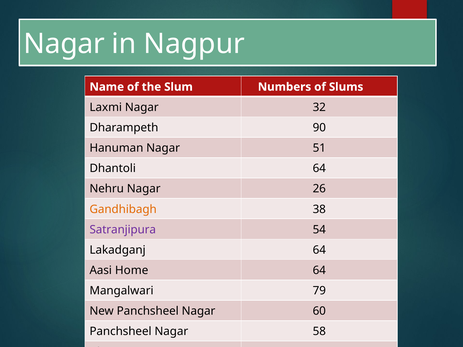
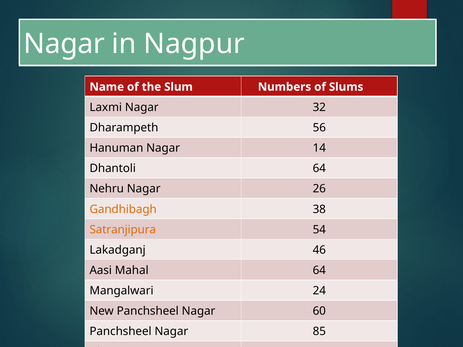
90: 90 -> 56
51: 51 -> 14
Satranjipura colour: purple -> orange
Lakadganj 64: 64 -> 46
Home: Home -> Mahal
79: 79 -> 24
58: 58 -> 85
